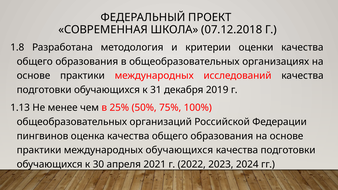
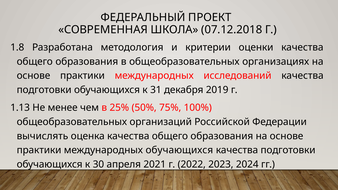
пингвинов: пингвинов -> вычислять
